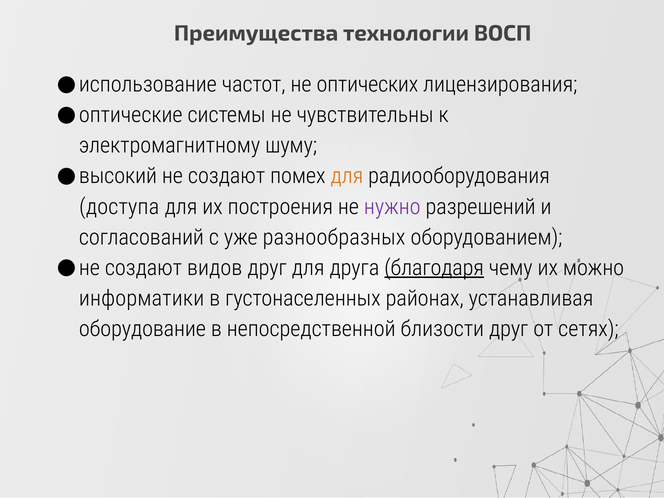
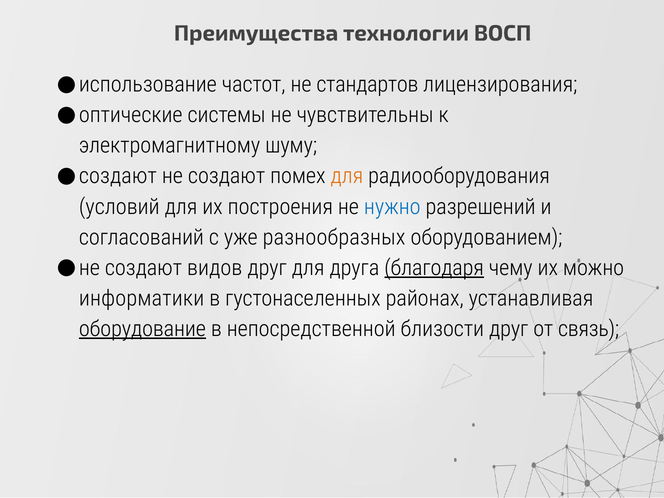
оптических: оптических -> стандартов
высокий at (118, 176): высокий -> создают
доступа: доступа -> условий
нужно colour: purple -> blue
оборудование underline: none -> present
сетях: сетях -> связь
